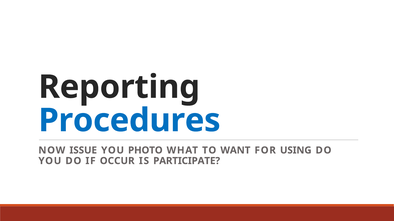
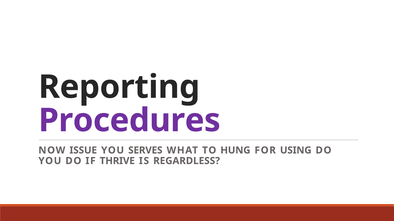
Procedures colour: blue -> purple
PHOTO: PHOTO -> SERVES
WANT: WANT -> HUNG
OCCUR: OCCUR -> THRIVE
PARTICIPATE: PARTICIPATE -> REGARDLESS
